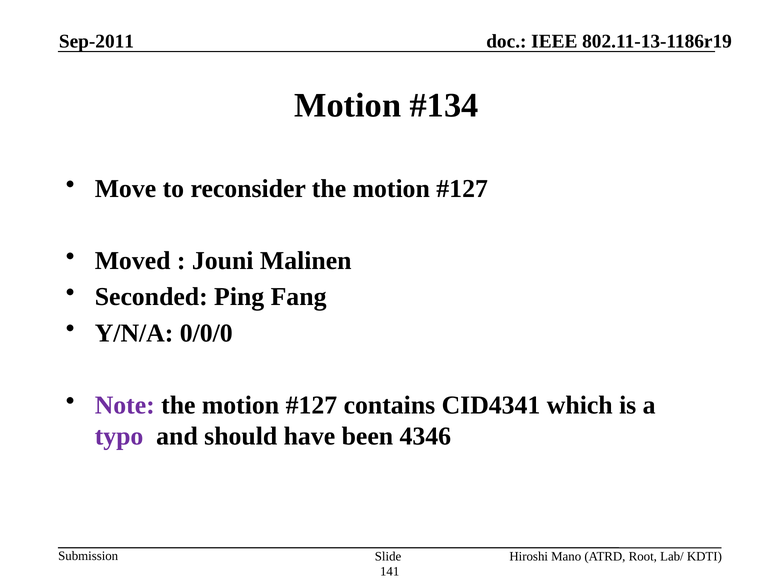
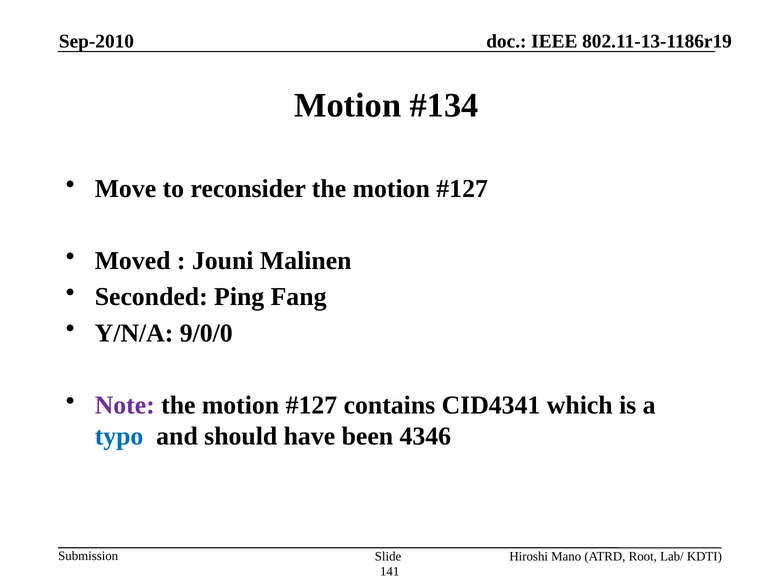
Sep-2011: Sep-2011 -> Sep-2010
0/0/0: 0/0/0 -> 9/0/0
typo colour: purple -> blue
